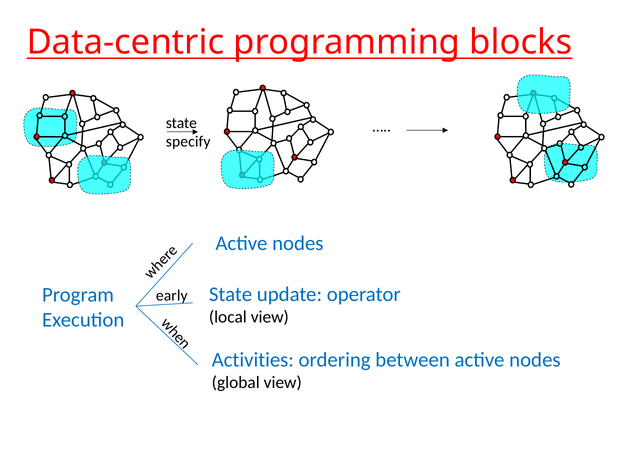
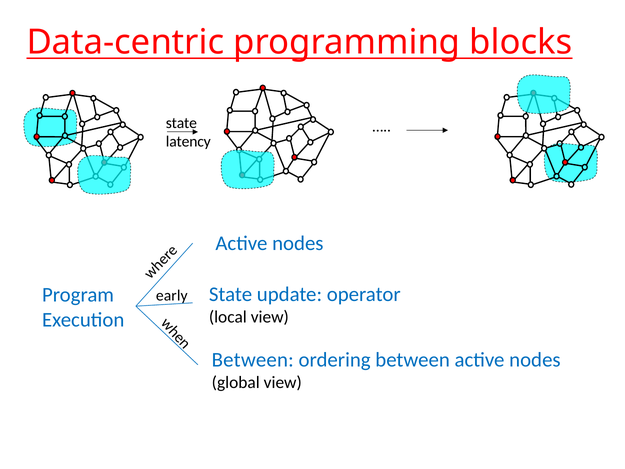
specify: specify -> latency
Activities at (253, 360): Activities -> Between
